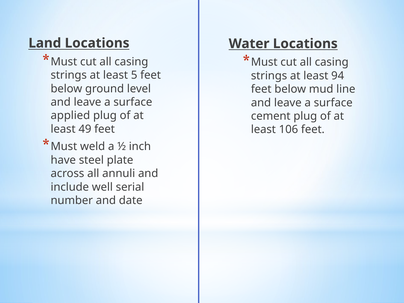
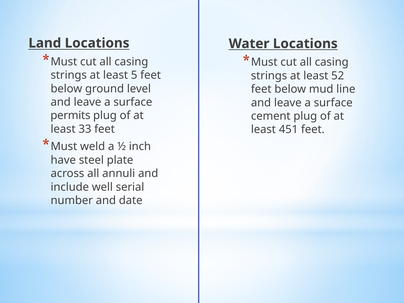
94: 94 -> 52
applied: applied -> permits
49: 49 -> 33
106: 106 -> 451
